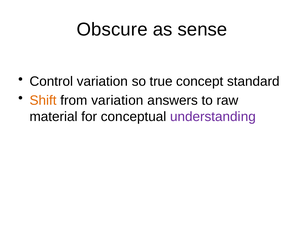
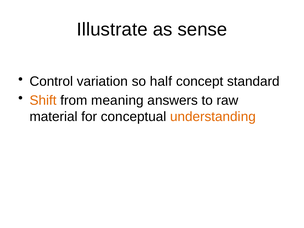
Obscure: Obscure -> Illustrate
true: true -> half
from variation: variation -> meaning
understanding colour: purple -> orange
